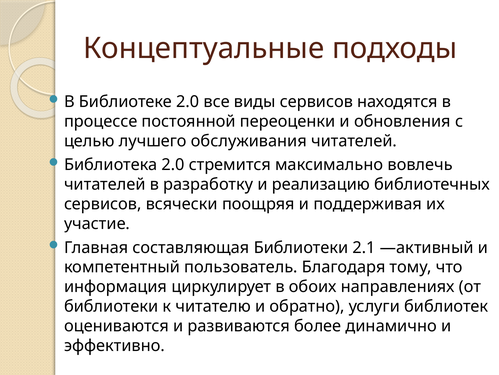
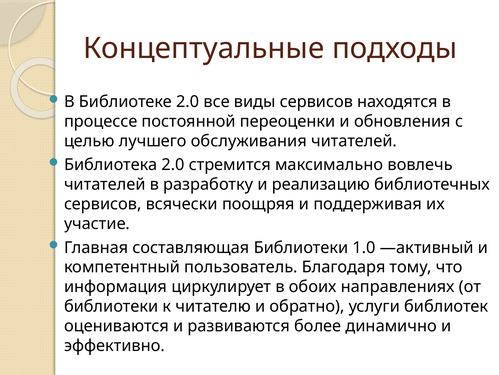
2.1: 2.1 -> 1.0
